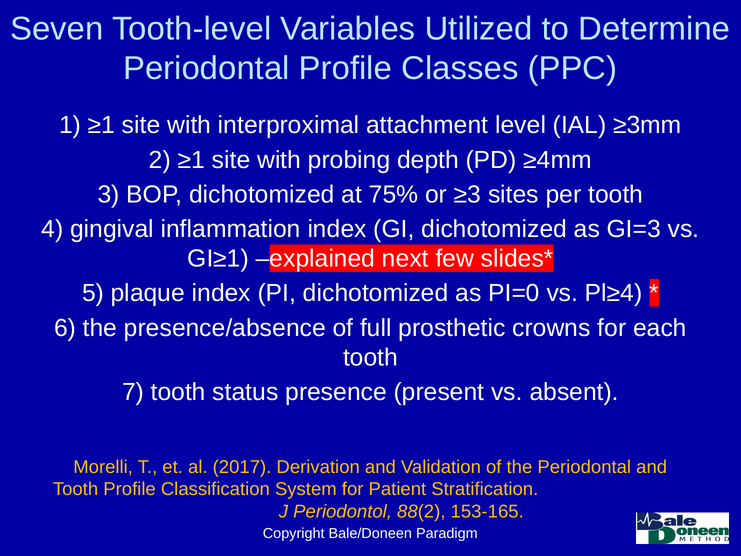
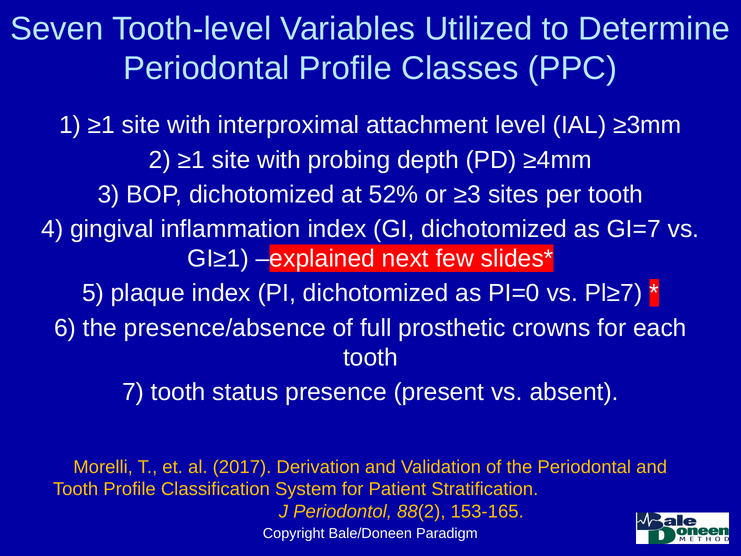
75%: 75% -> 52%
GI=3: GI=3 -> GI=7
Pl≥4: Pl≥4 -> Pl≥7
